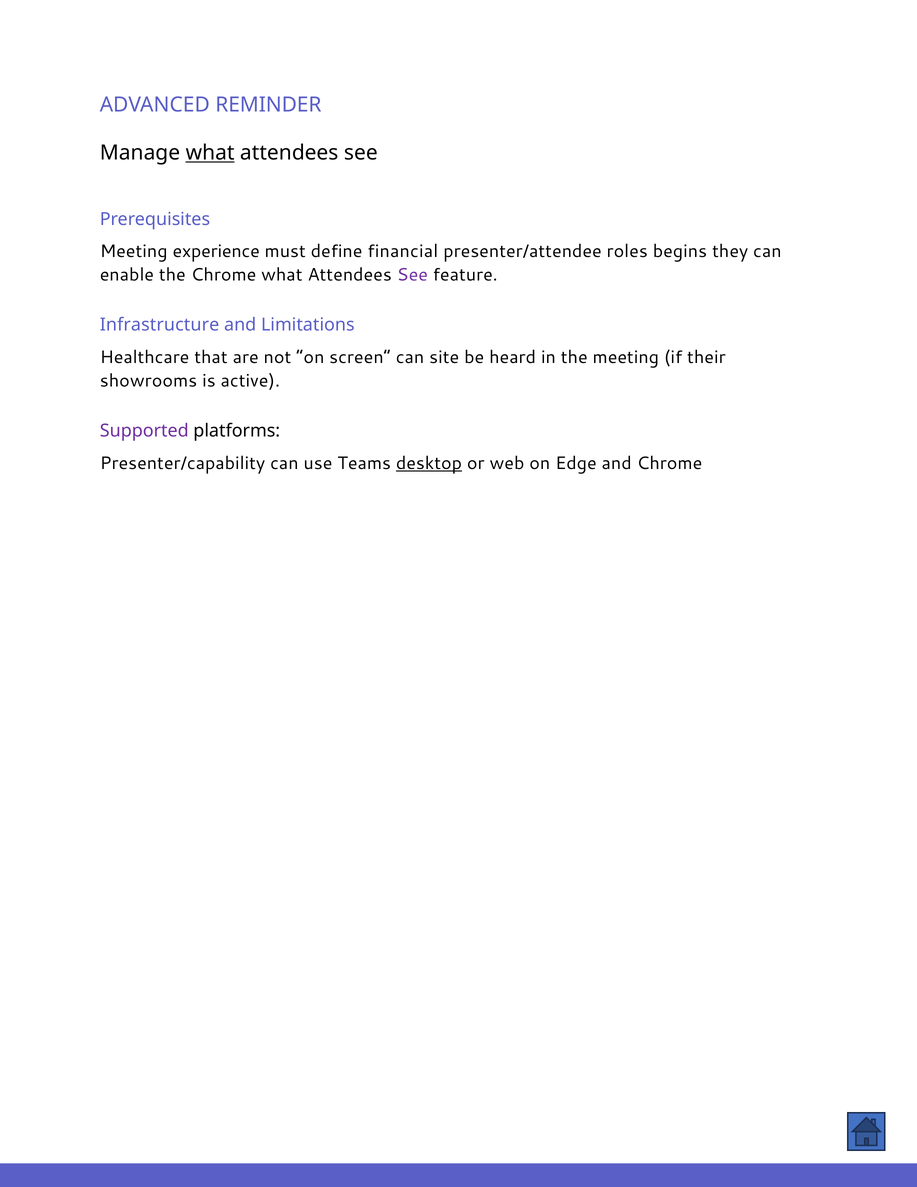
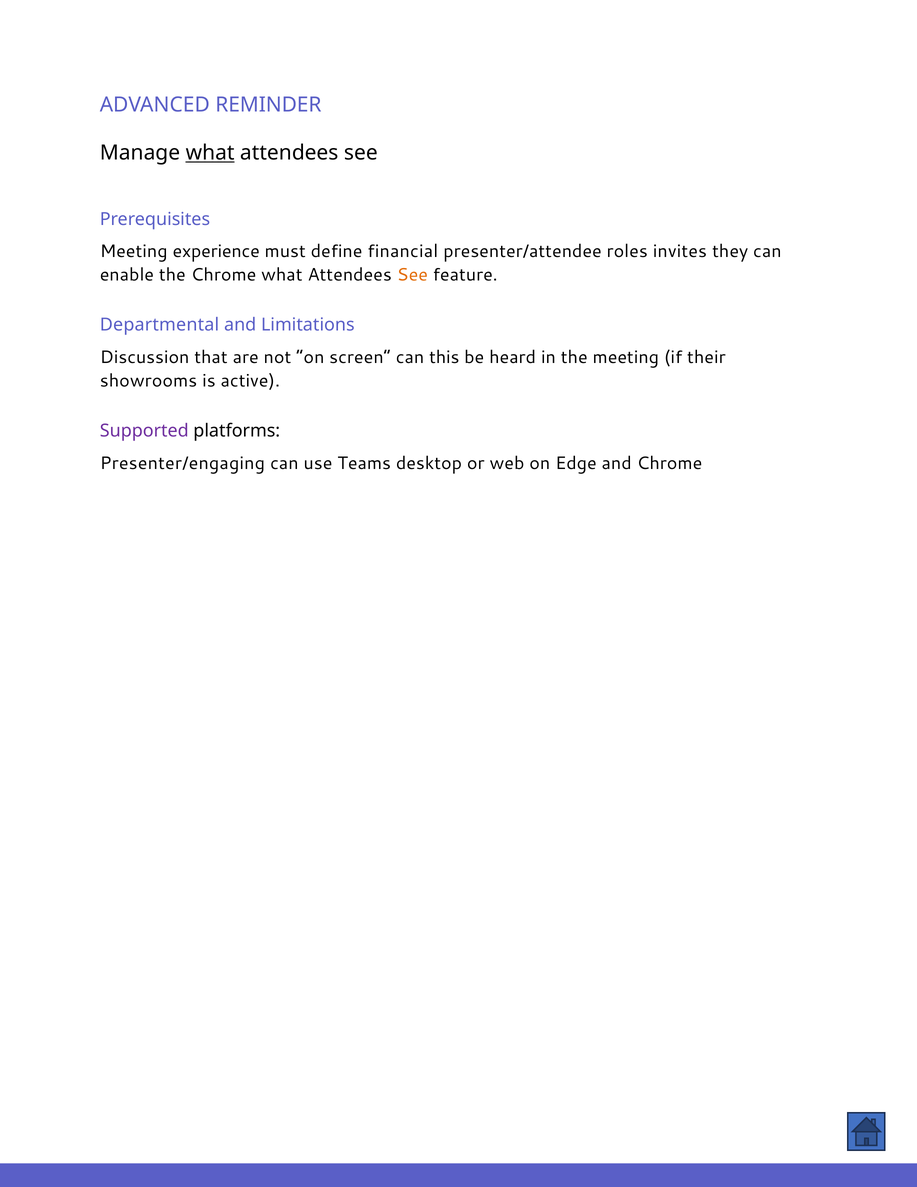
begins: begins -> invites
See at (412, 275) colour: purple -> orange
Infrastructure: Infrastructure -> Departmental
Healthcare: Healthcare -> Discussion
site: site -> this
Presenter/capability: Presenter/capability -> Presenter/engaging
desktop underline: present -> none
